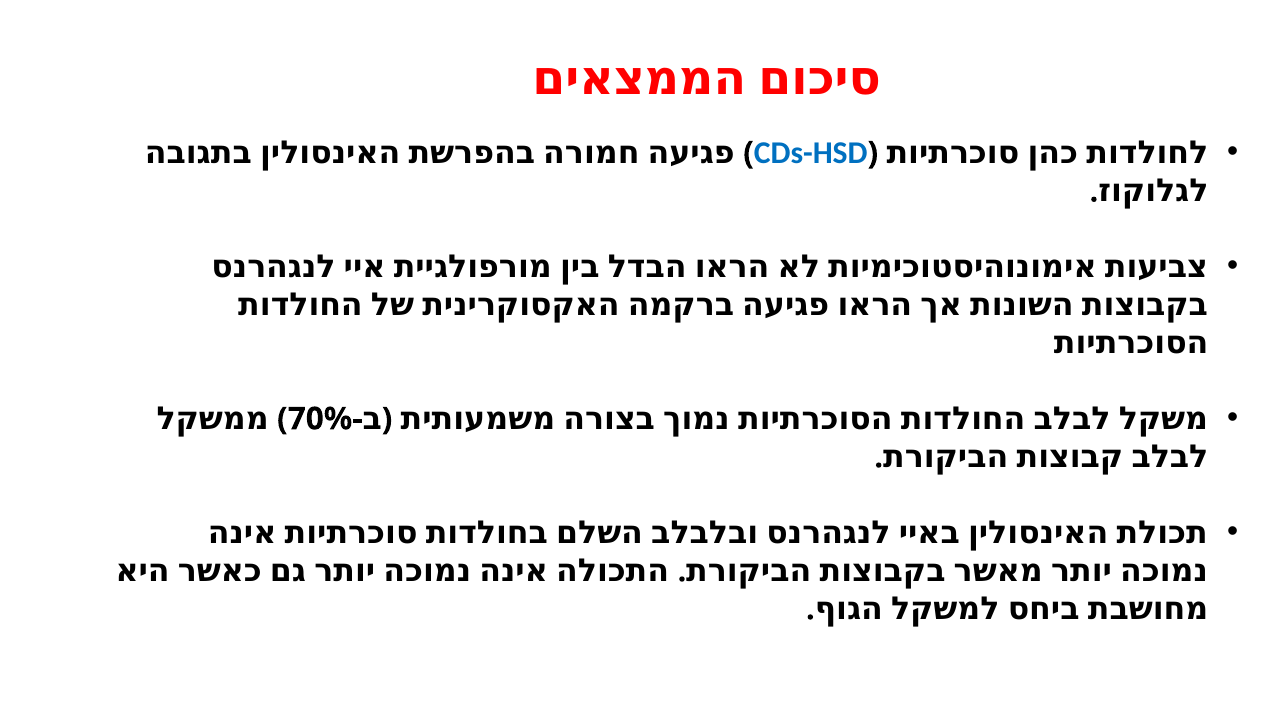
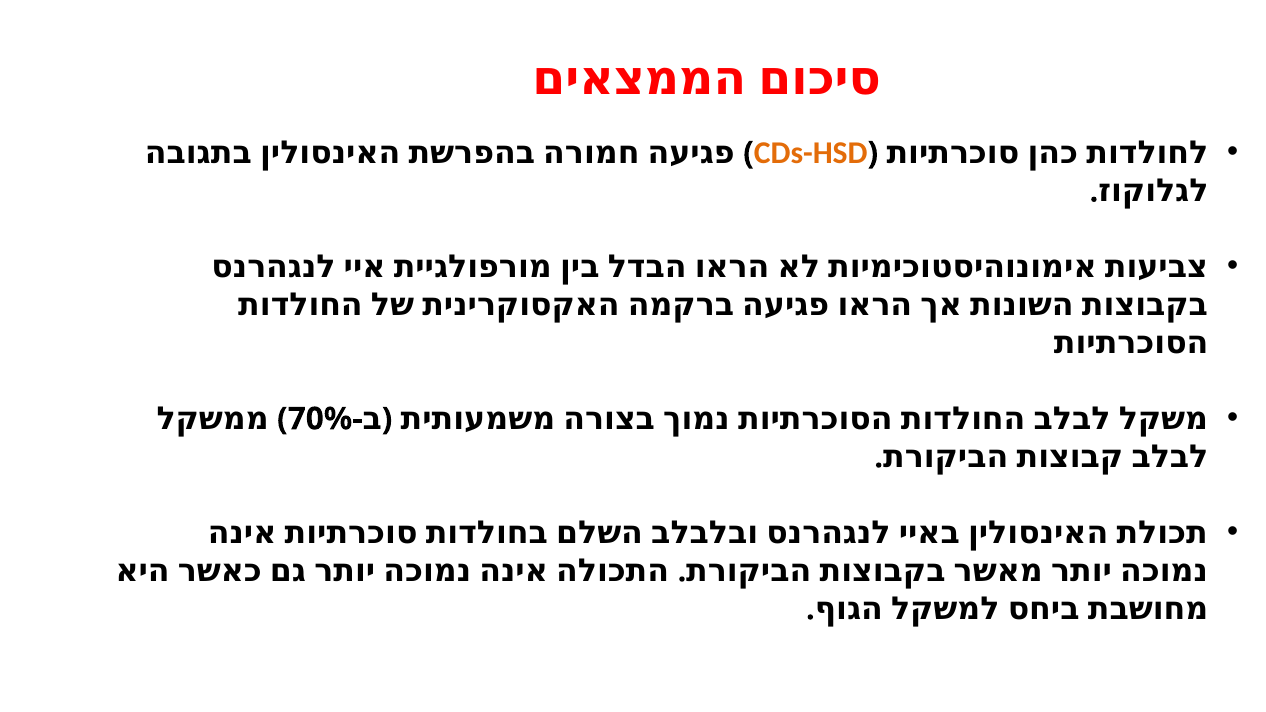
CDs-HSD colour: blue -> orange
